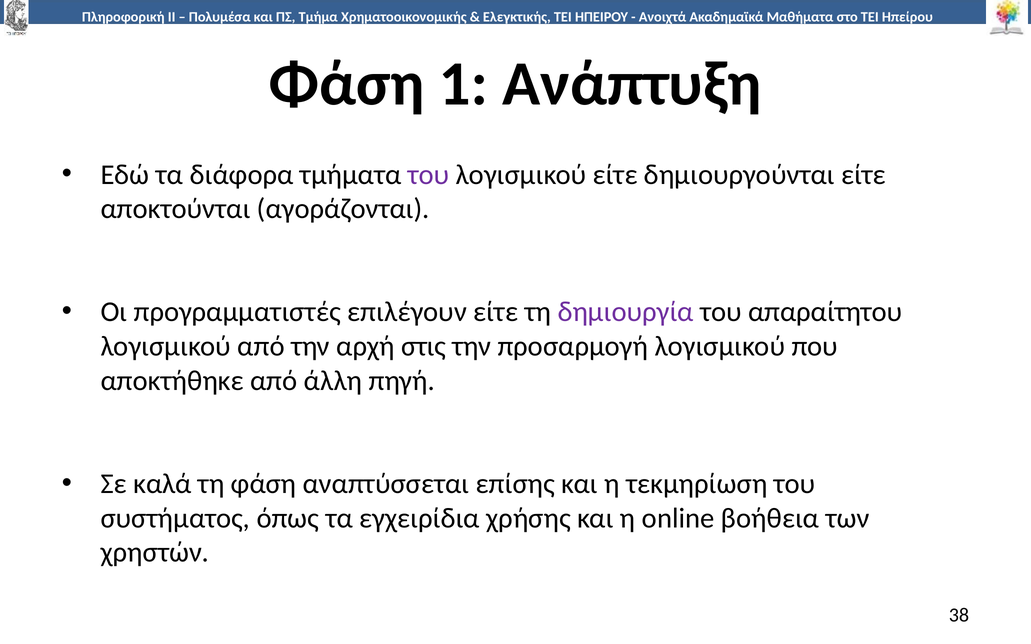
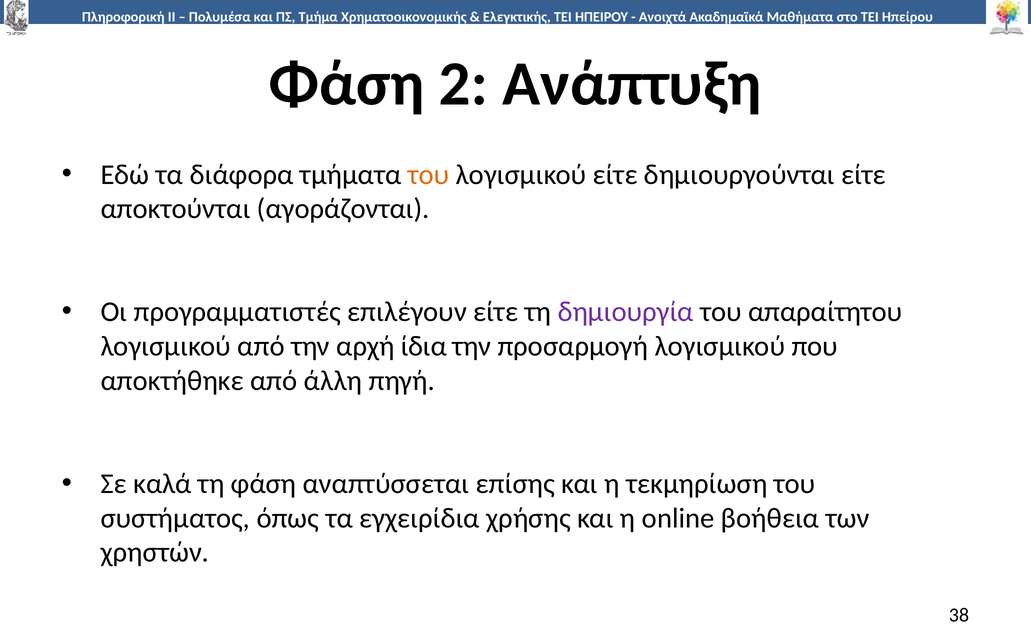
1: 1 -> 2
του at (429, 175) colour: purple -> orange
στις: στις -> ίδια
